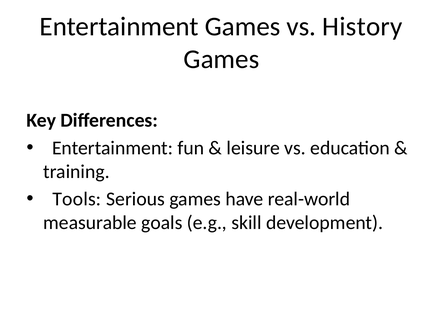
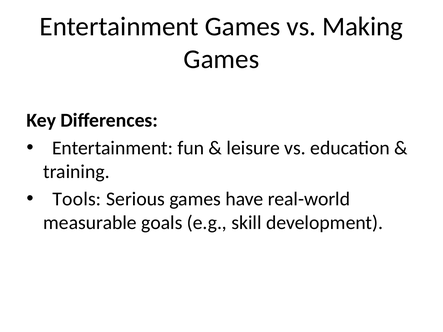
History: History -> Making
